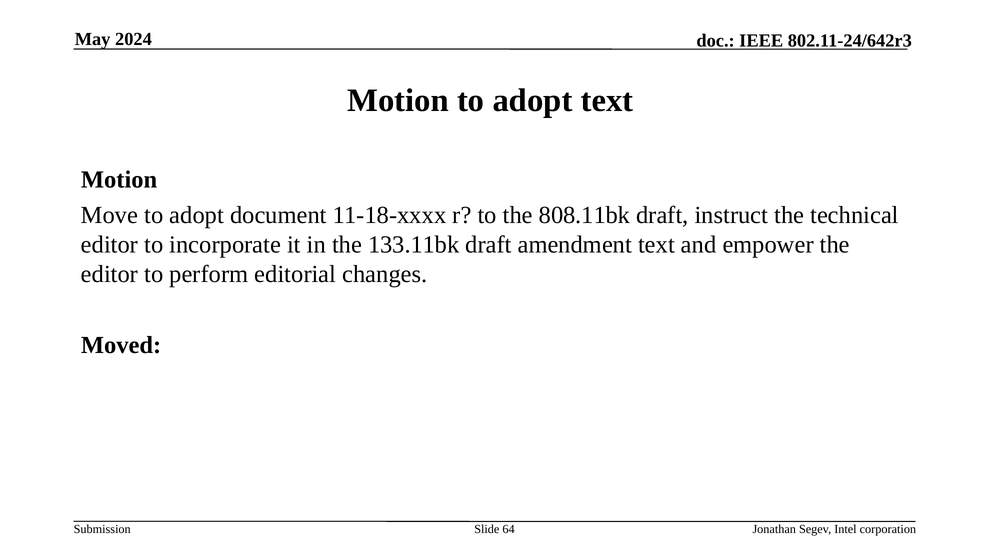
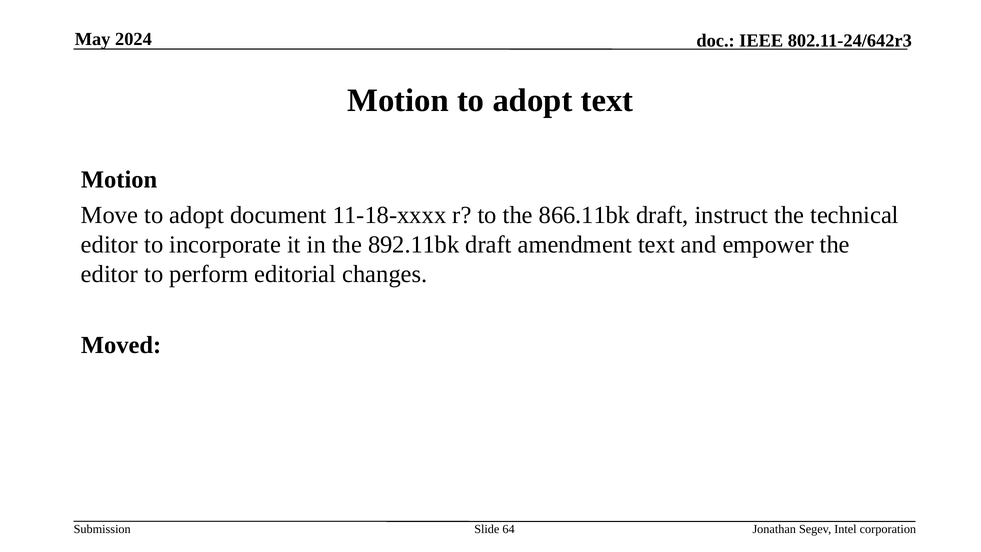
808.11bk: 808.11bk -> 866.11bk
133.11bk: 133.11bk -> 892.11bk
